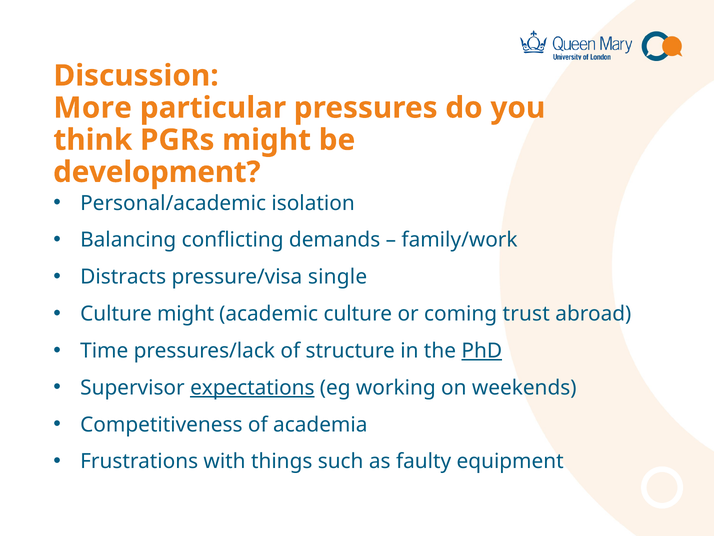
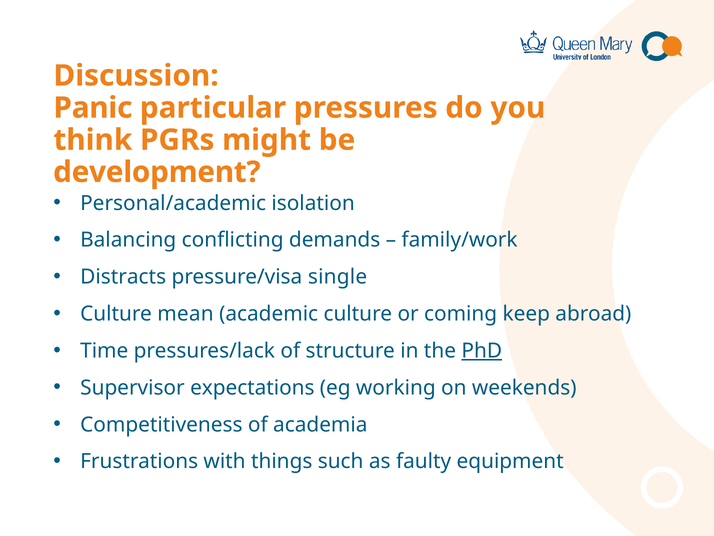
More: More -> Panic
Culture might: might -> mean
trust: trust -> keep
expectations underline: present -> none
